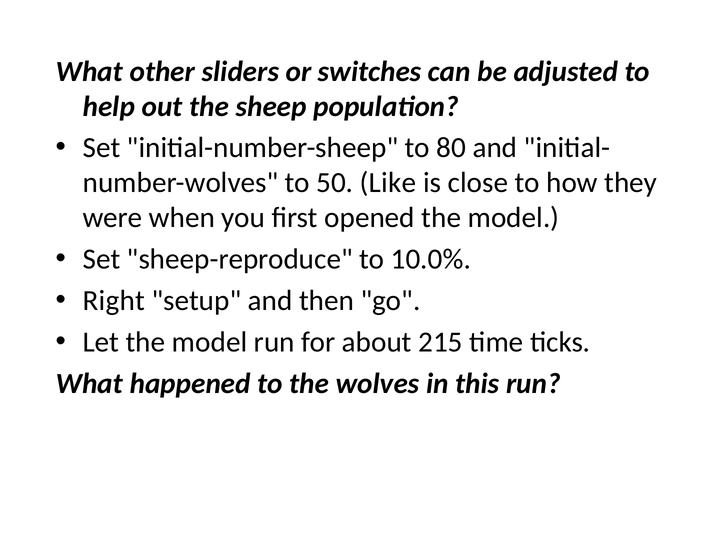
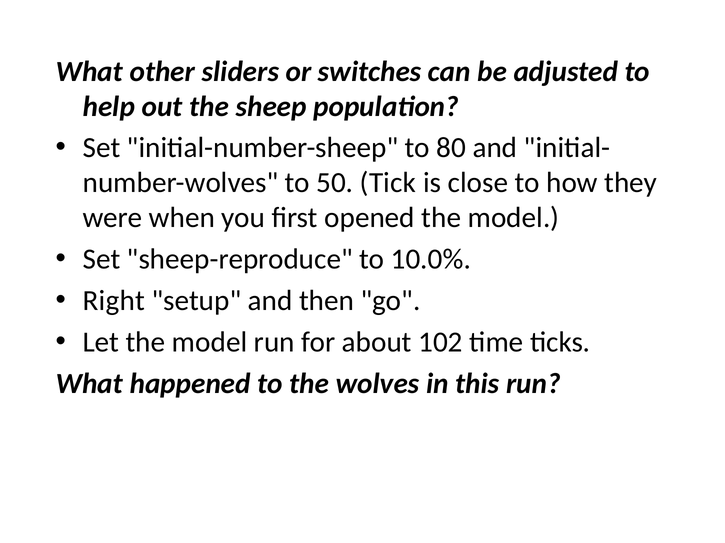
Like: Like -> Tick
215: 215 -> 102
